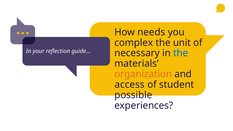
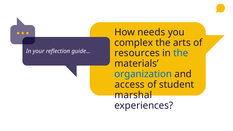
unit: unit -> arts
necessary: necessary -> resources
organization colour: orange -> blue
possible: possible -> marshal
